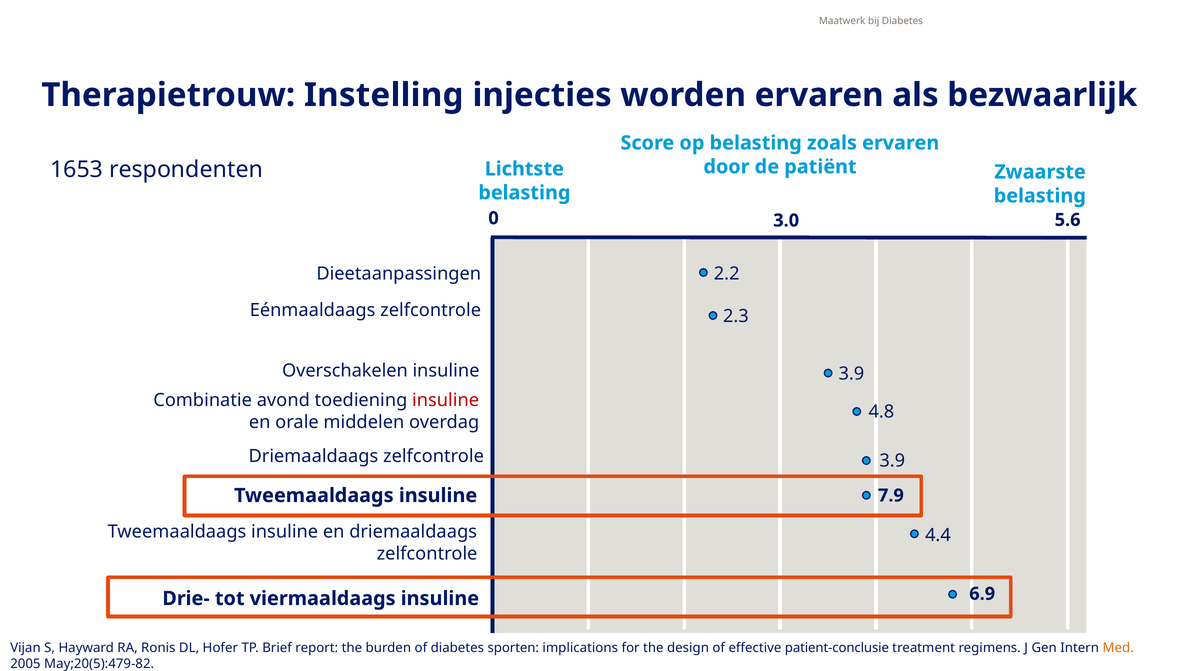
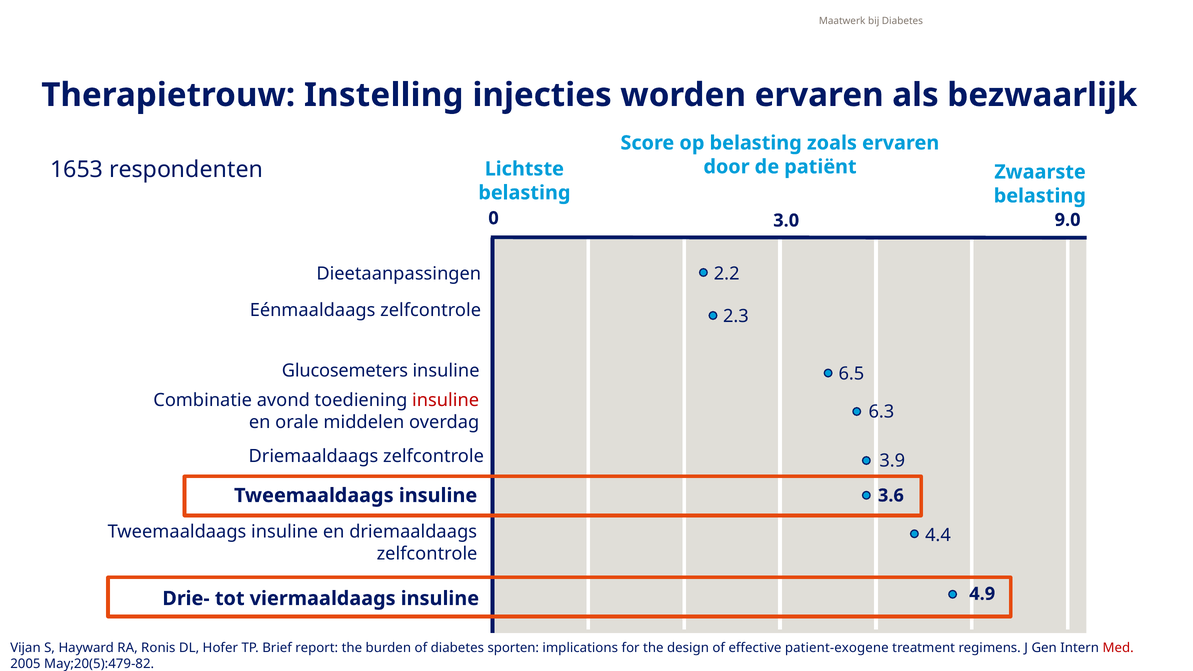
5.6: 5.6 -> 9.0
Overschakelen: Overschakelen -> Glucosemeters
3.9 at (851, 374): 3.9 -> 6.5
4.8: 4.8 -> 6.3
7.9: 7.9 -> 3.6
6.9: 6.9 -> 4.9
patient-conclusie: patient-conclusie -> patient-exogene
Med colour: orange -> red
